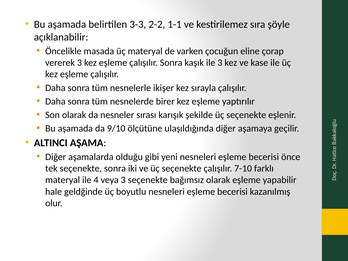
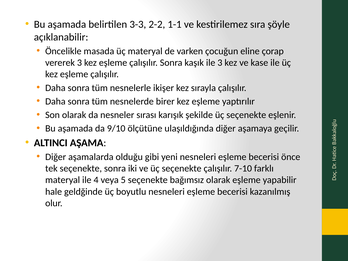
veya 3: 3 -> 5
